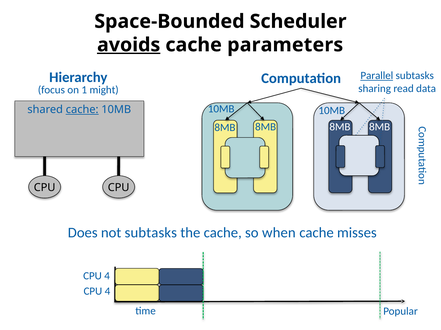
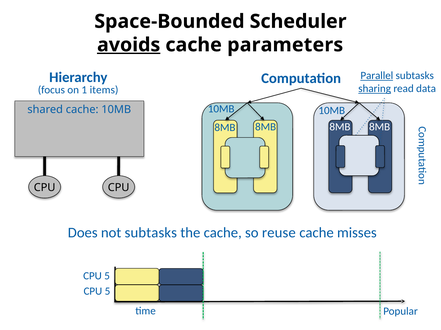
sharing underline: none -> present
might: might -> items
cache at (82, 110) underline: present -> none
when: when -> reuse
4 at (107, 276): 4 -> 5
4 at (107, 292): 4 -> 5
